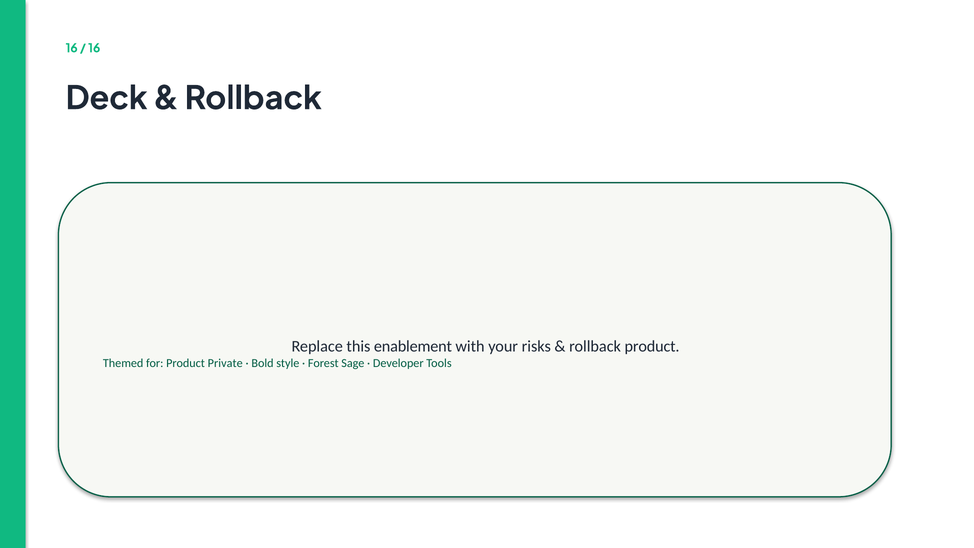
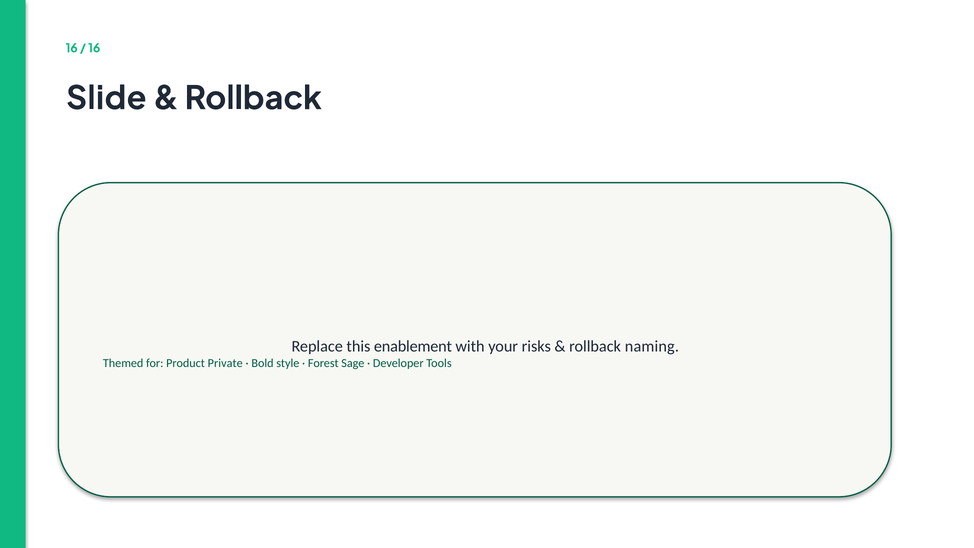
Deck: Deck -> Slide
rollback product: product -> naming
